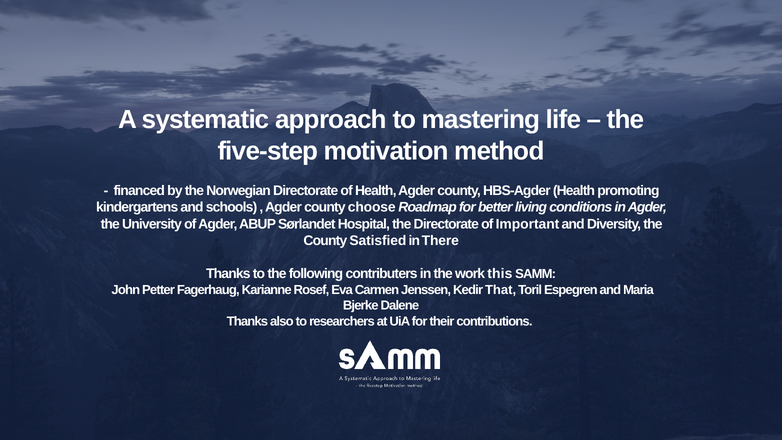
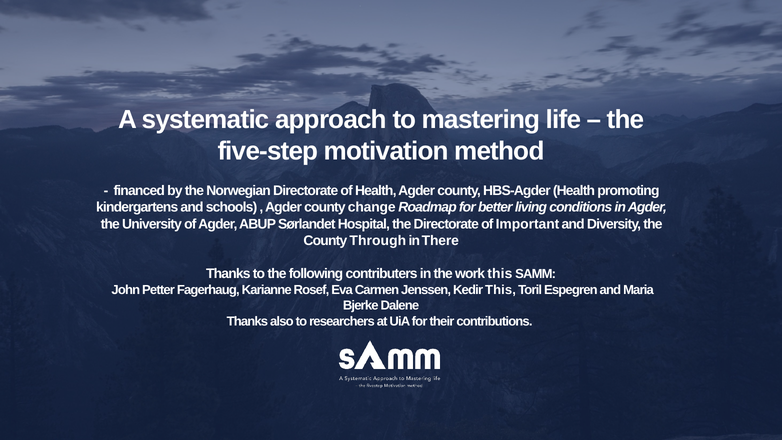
choose: choose -> change
Satisfied: Satisfied -> Through
Kedir That: That -> This
